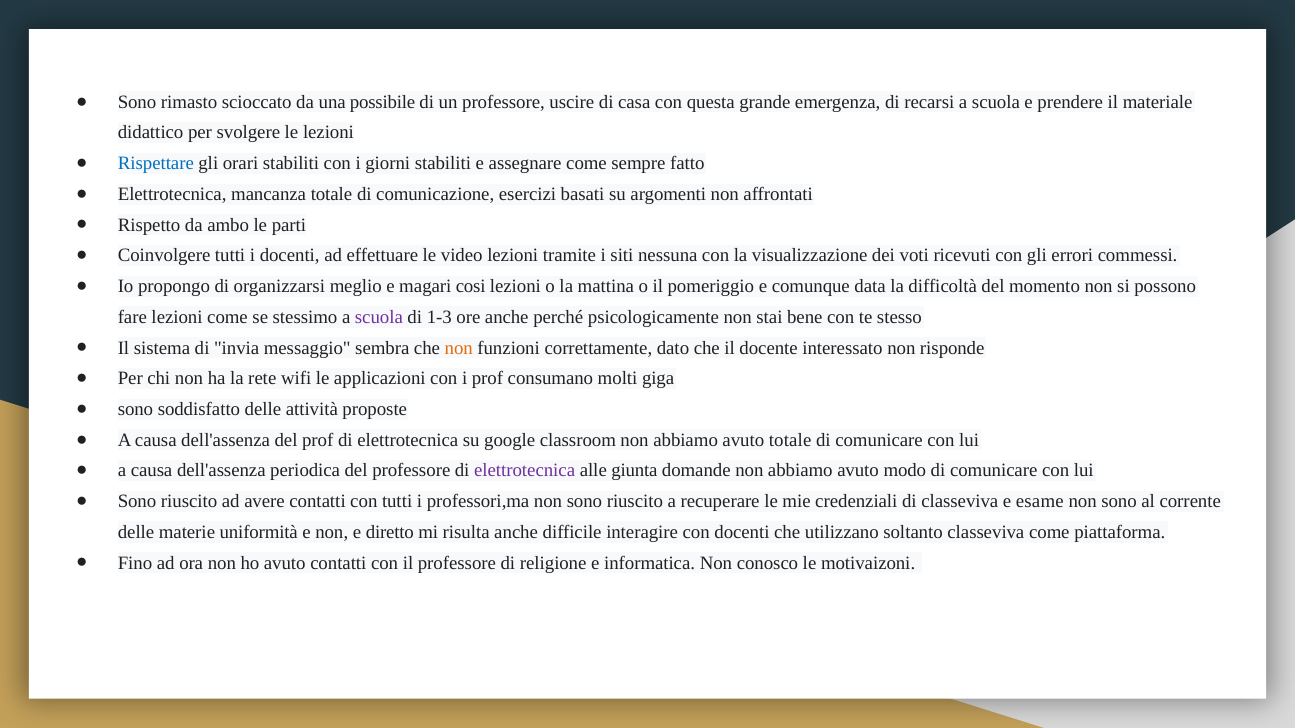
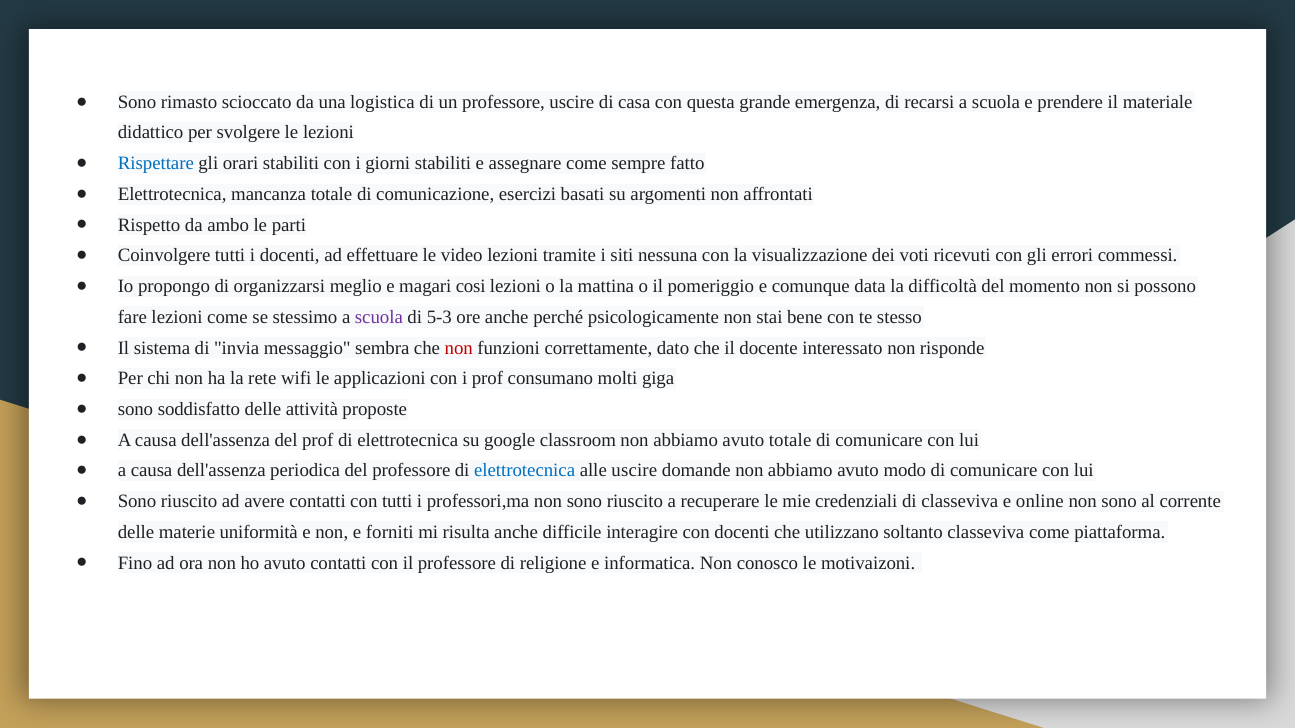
possibile: possibile -> logistica
1-3: 1-3 -> 5-3
non at (459, 348) colour: orange -> red
elettrotecnica at (525, 471) colour: purple -> blue
alle giunta: giunta -> uscire
esame: esame -> online
diretto: diretto -> forniti
